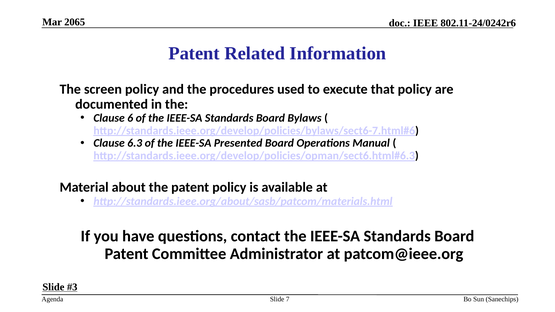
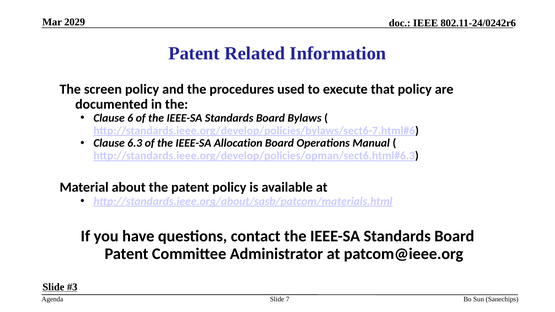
2065: 2065 -> 2029
Presented: Presented -> Allocation
